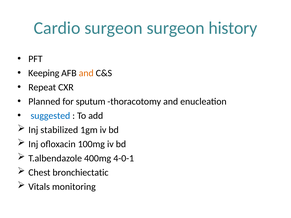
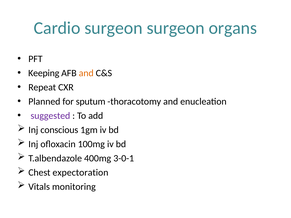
history: history -> organs
suggested colour: blue -> purple
stabilized: stabilized -> conscious
4-0-1: 4-0-1 -> 3-0-1
bronchiectatic: bronchiectatic -> expectoration
